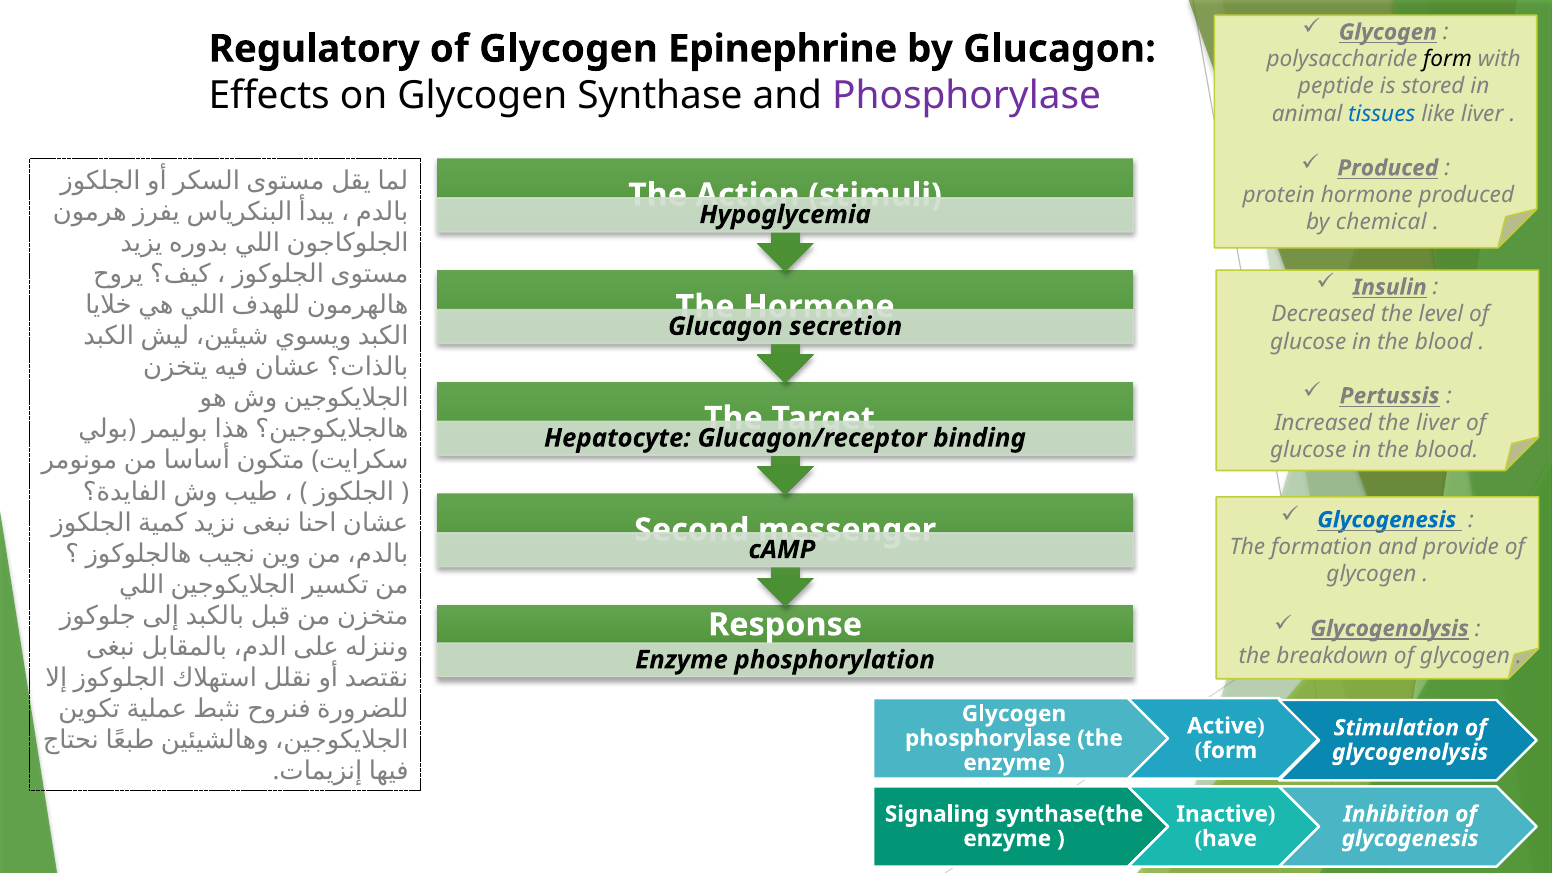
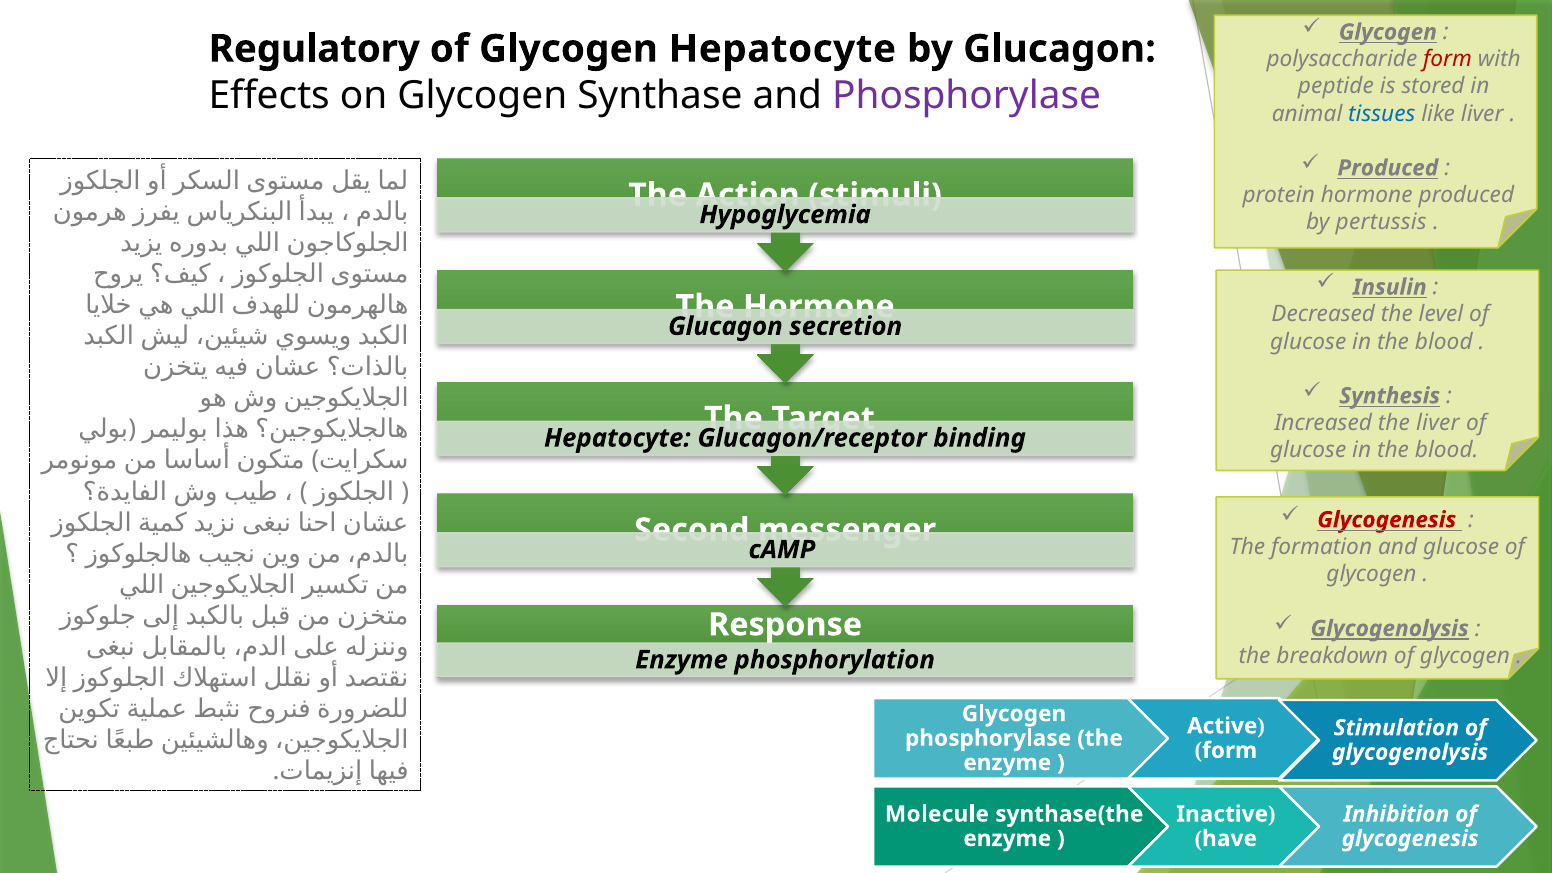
Glycogen Epinephrine: Epinephrine -> Hepatocyte
form at (1448, 59) colour: black -> red
chemical: chemical -> pertussis
Pertussis: Pertussis -> Synthesis
Glycogenesis at (1387, 520) colour: blue -> red
and provide: provide -> glucose
Signaling: Signaling -> Molecule
